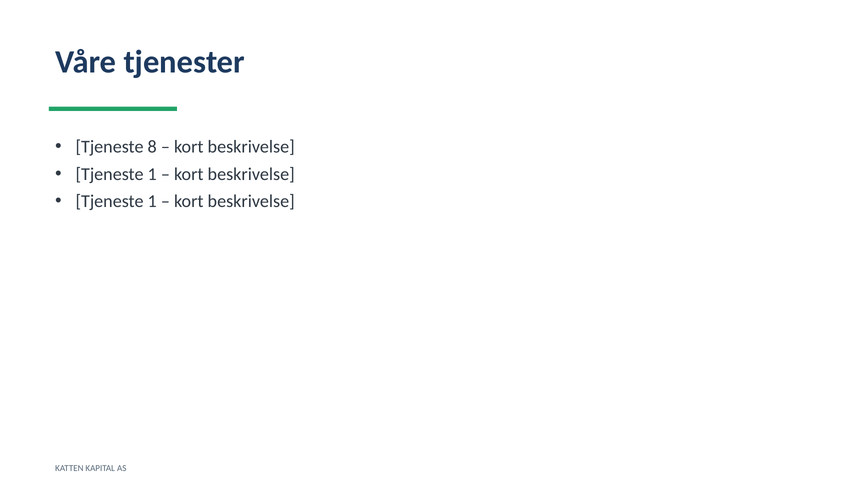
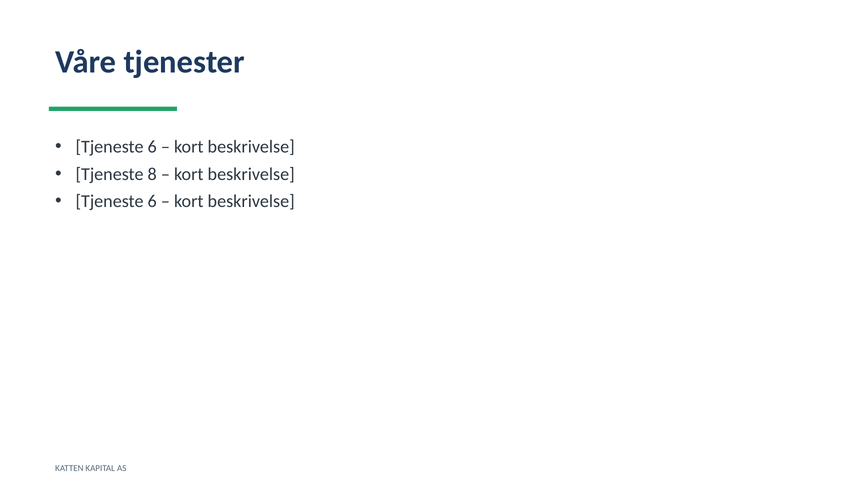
8 at (152, 147): 8 -> 6
1 at (152, 174): 1 -> 8
1 at (152, 201): 1 -> 6
